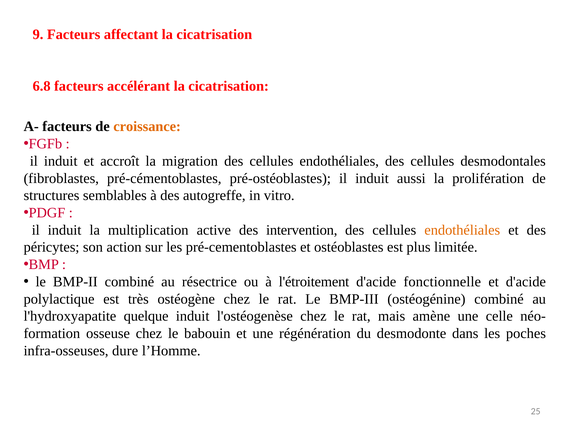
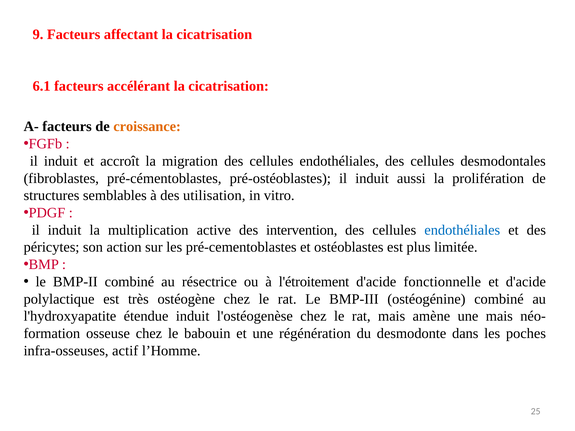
6.8: 6.8 -> 6.1
autogreffe: autogreffe -> utilisation
endothéliales at (462, 230) colour: orange -> blue
quelque: quelque -> étendue
une celle: celle -> mais
dure: dure -> actif
